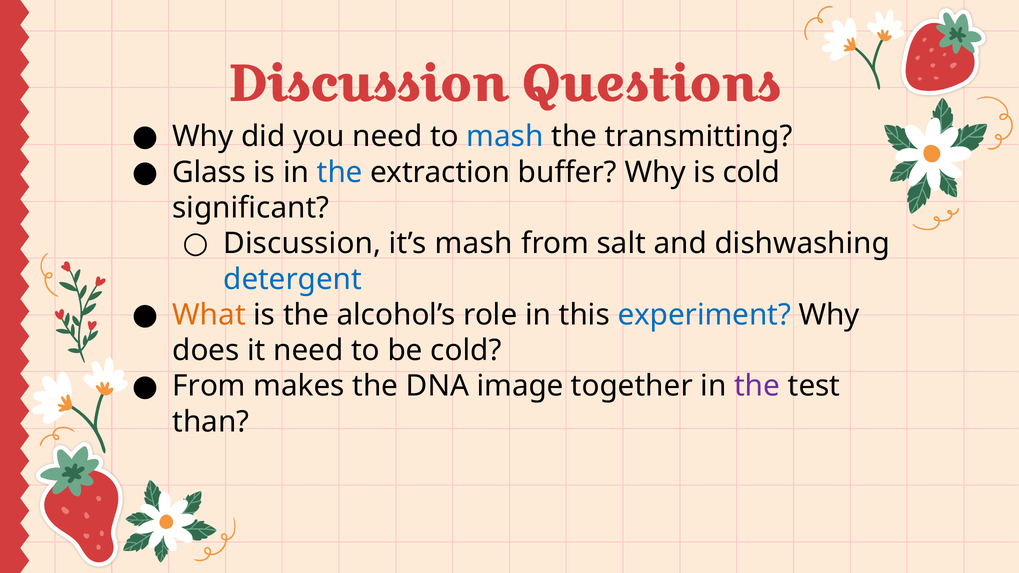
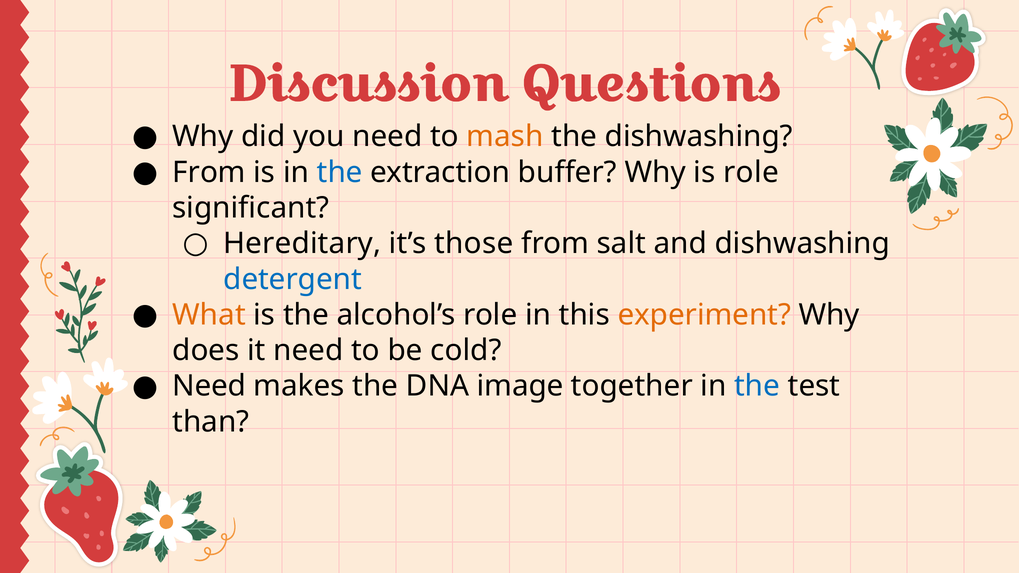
mash at (505, 137) colour: blue -> orange
the transmitting: transmitting -> dishwashing
Glass at (209, 172): Glass -> From
is cold: cold -> role
Discussion at (302, 244): Discussion -> Hereditary
it’s mash: mash -> those
experiment colour: blue -> orange
From at (209, 386): From -> Need
the at (757, 386) colour: purple -> blue
